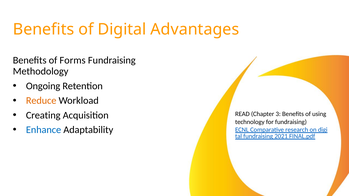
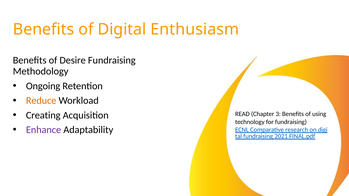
Advantages: Advantages -> Enthusiasm
Forms: Forms -> Desire
Enhance colour: blue -> purple
